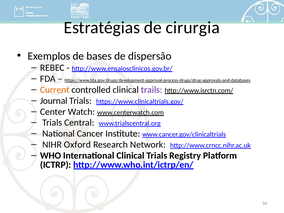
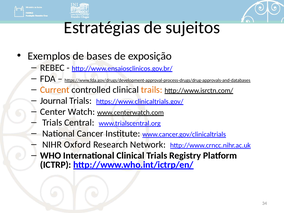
cirurgia: cirurgia -> sujeitos
dispersão: dispersão -> exposição
trails colour: purple -> orange
